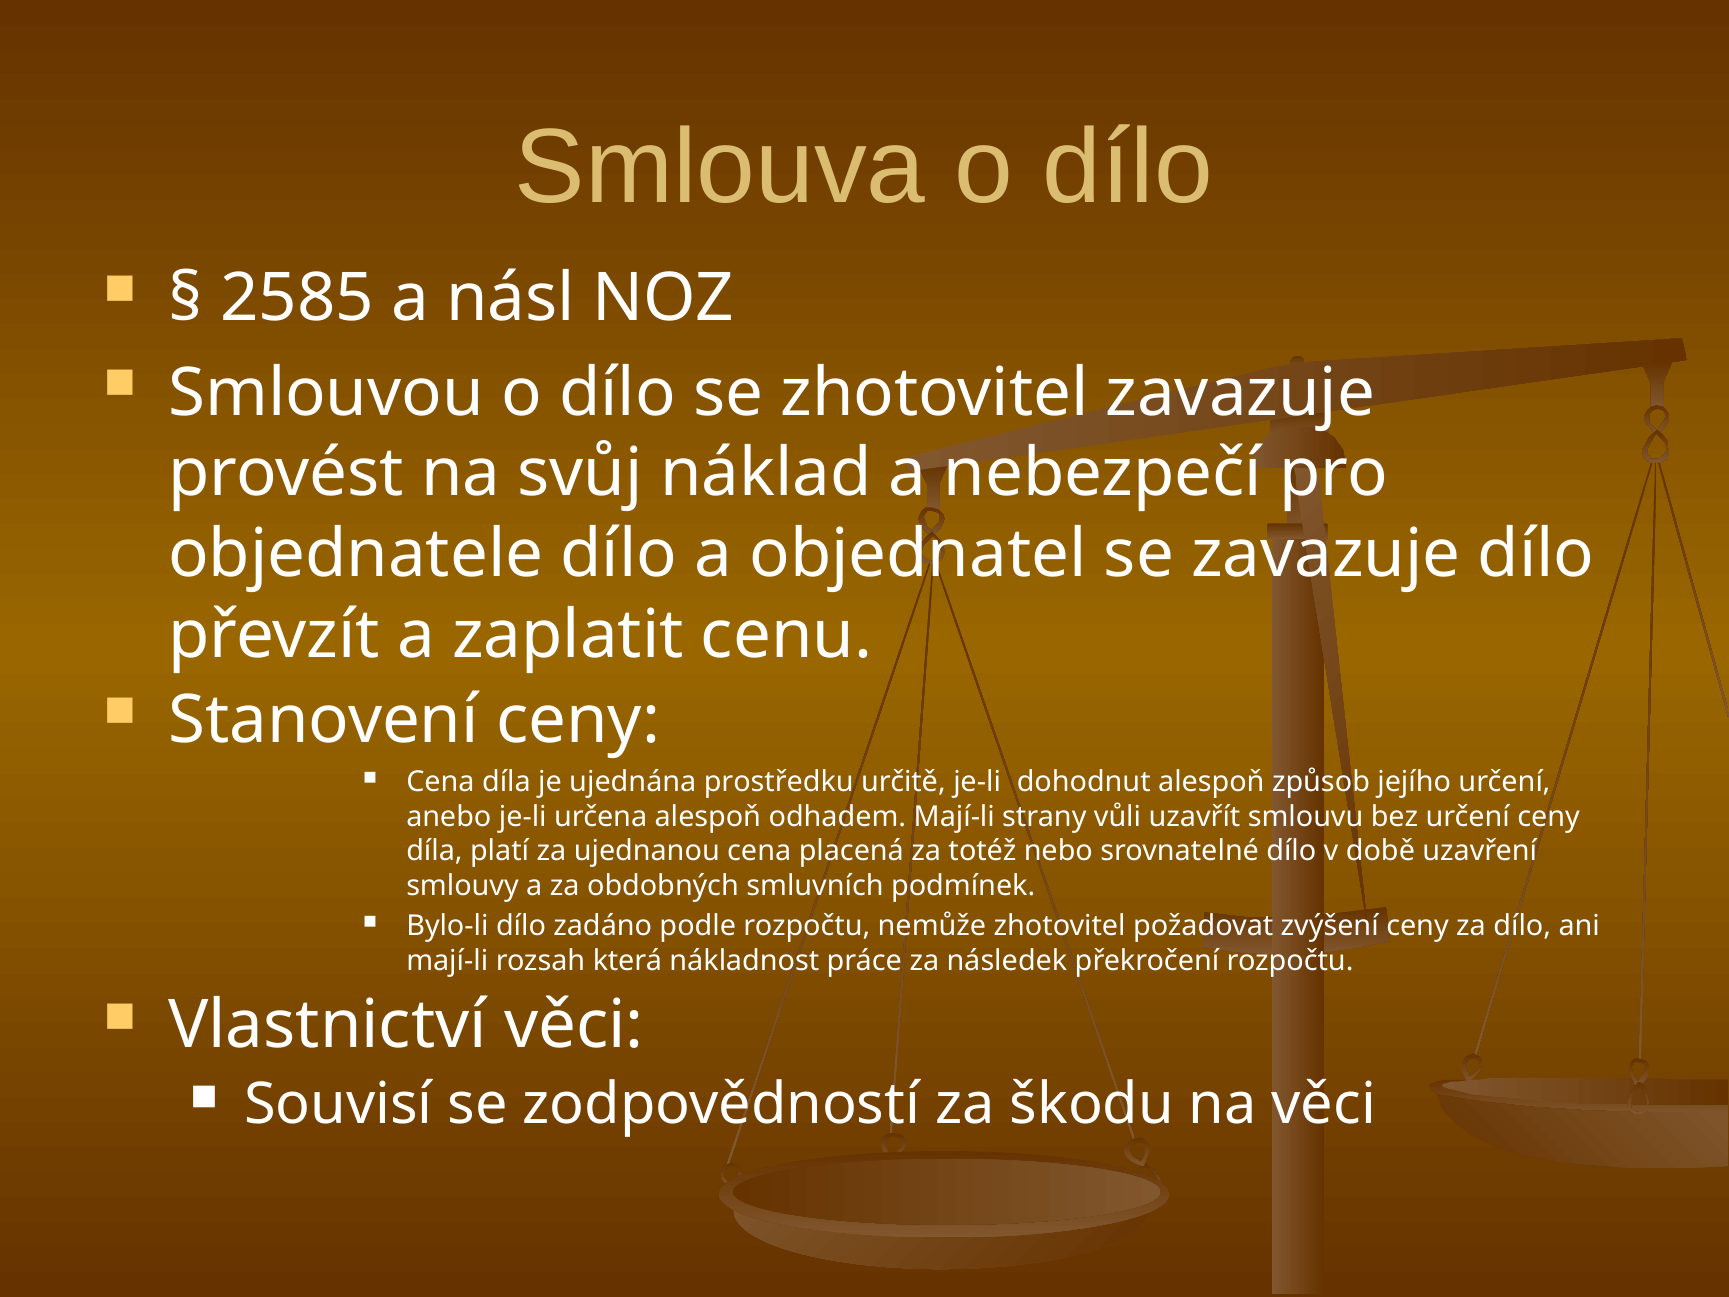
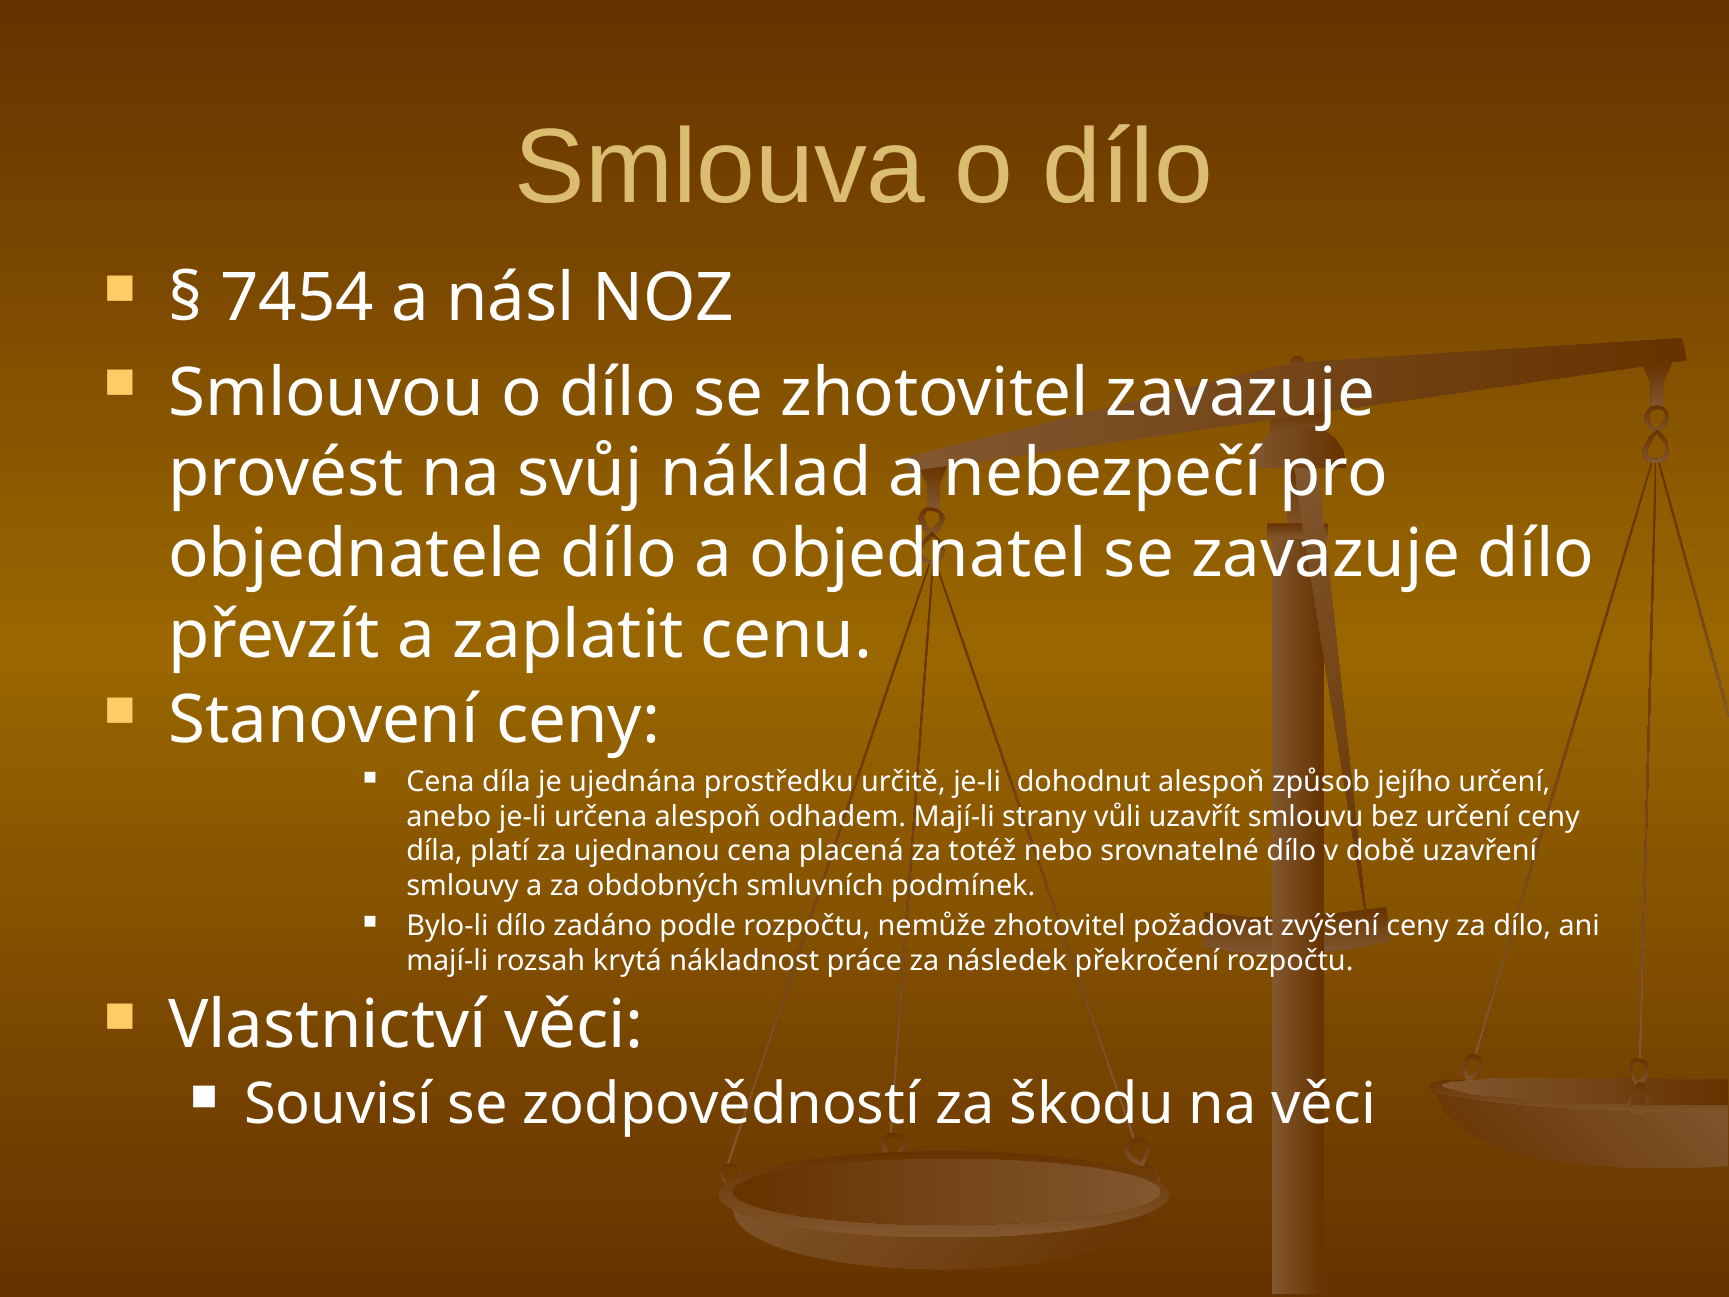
2585: 2585 -> 7454
která: která -> krytá
